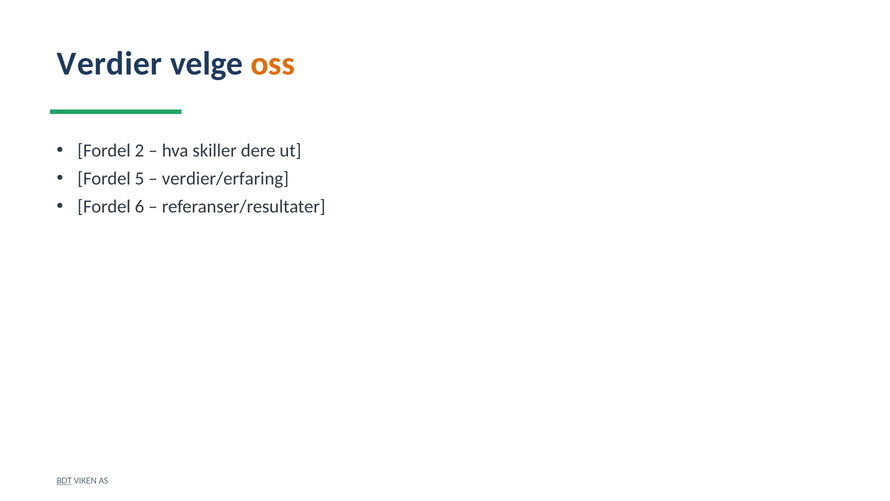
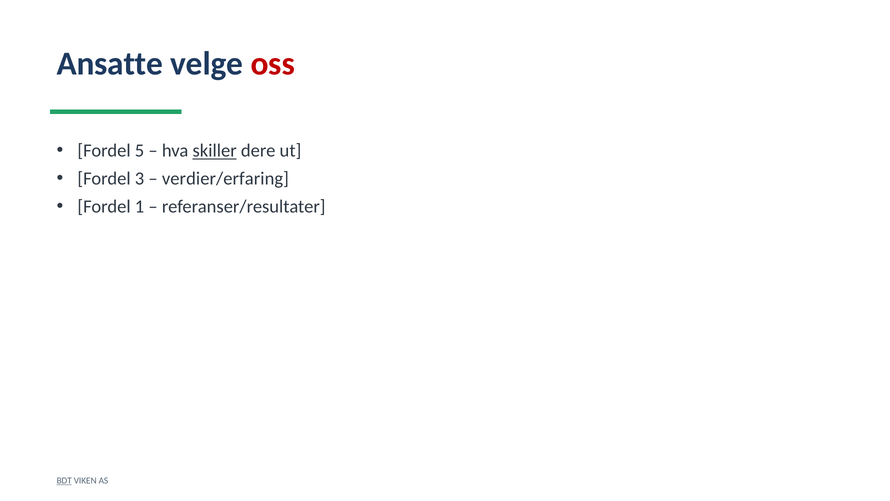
Verdier: Verdier -> Ansatte
oss colour: orange -> red
2: 2 -> 5
skiller underline: none -> present
5: 5 -> 3
6: 6 -> 1
